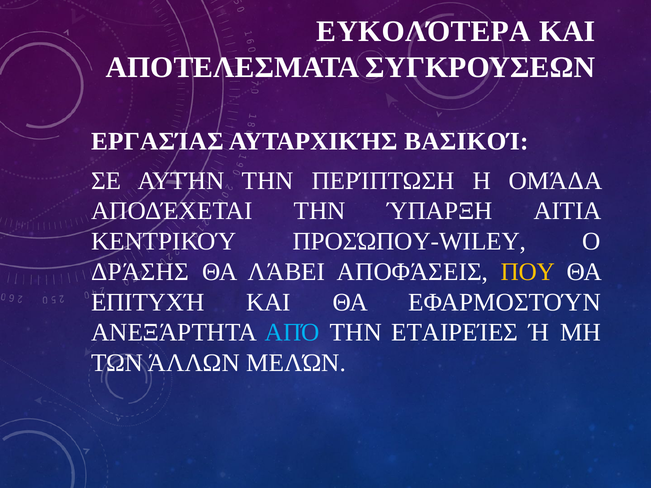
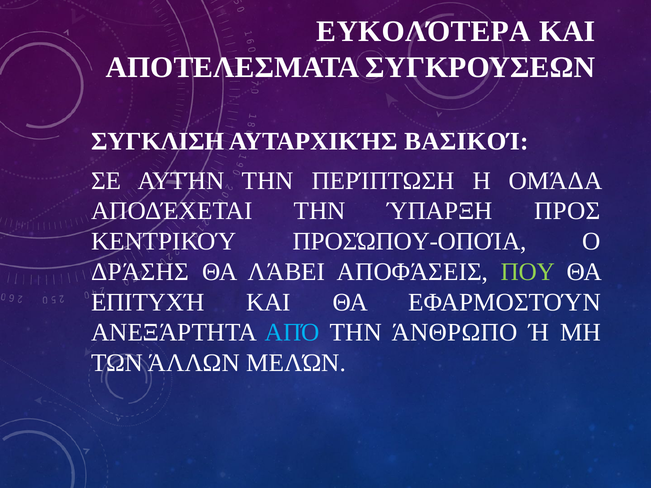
ΕΡΓΑΣΊΑΣ: ΕΡΓΑΣΊΑΣ -> ΣΥΓΚΛΙΣΗ
ΑΙΤΙΑ: ΑΙΤΙΑ -> ΠΡΟΣ
ΠΡΟΣΏΠΟΥ-WILEY: ΠΡΟΣΏΠΟΥ-WILEY -> ΠΡΟΣΏΠΟΥ-ΟΠΟΊΑ
ΠΟΥ colour: yellow -> light green
ΕΤΑΙΡΕΊΕΣ: ΕΤΑΙΡΕΊΕΣ -> ΆΝΘΡΩΠΟ
